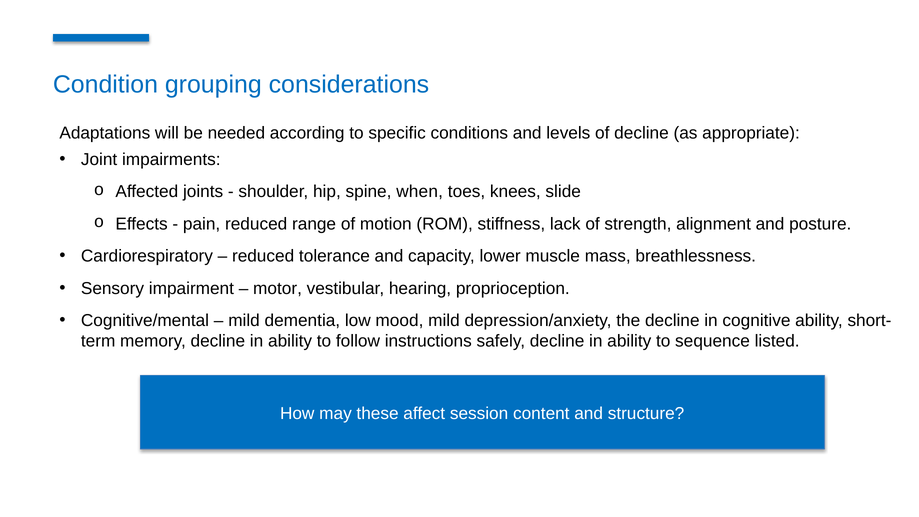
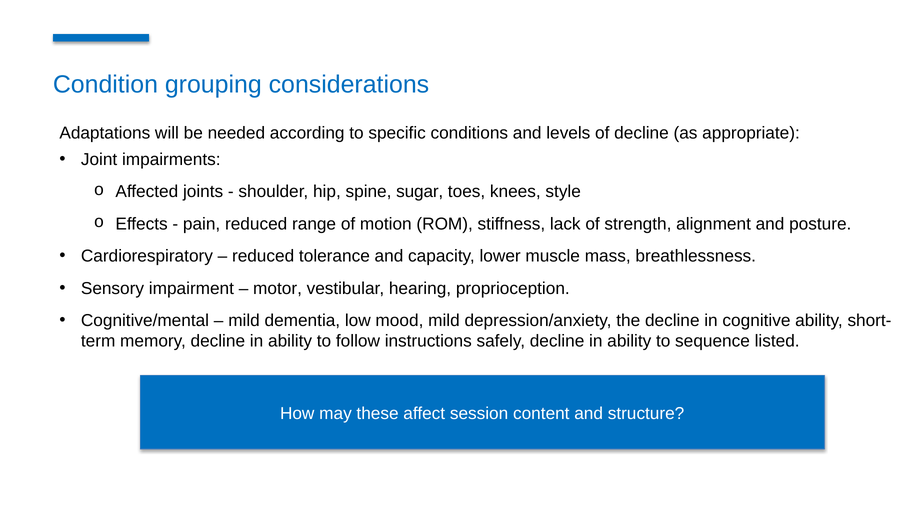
when: when -> sugar
slide: slide -> style
